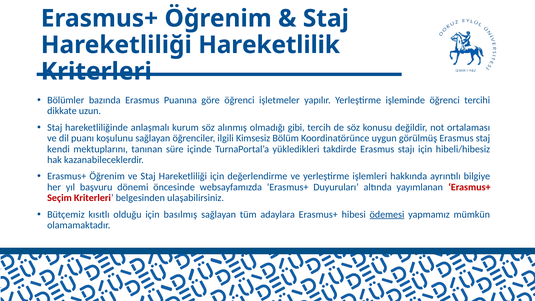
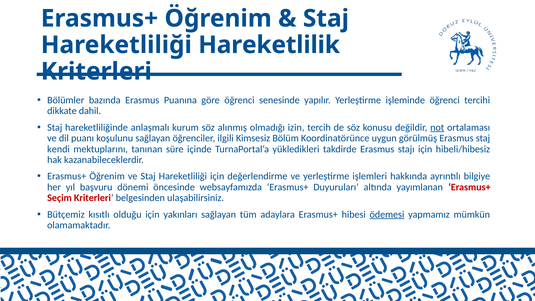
işletmeler: işletmeler -> senesinde
uzun: uzun -> dahil
gibi: gibi -> izin
not underline: none -> present
basılmış: basılmış -> yakınları
